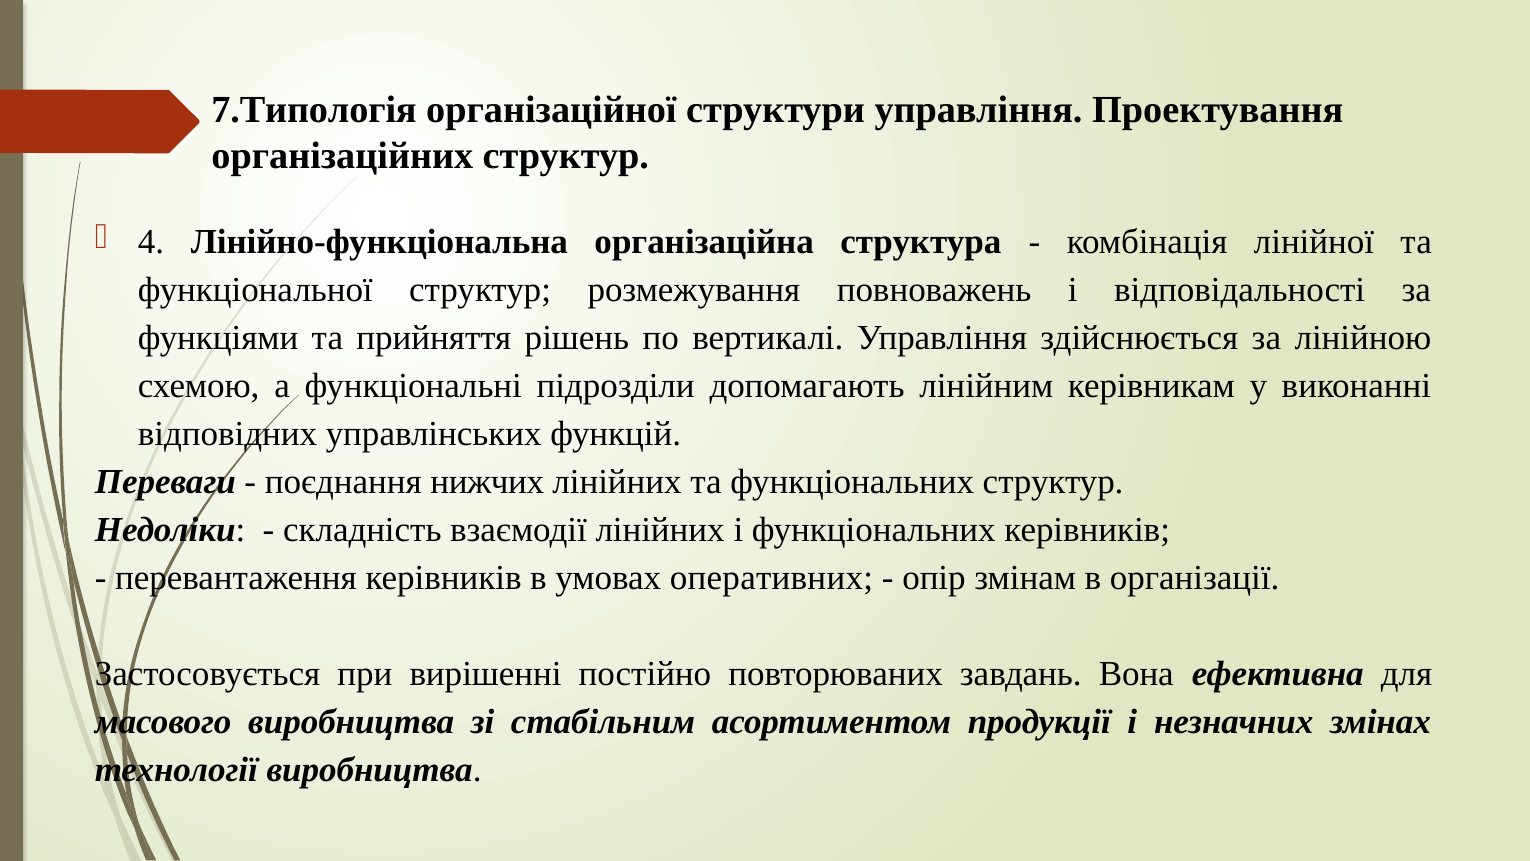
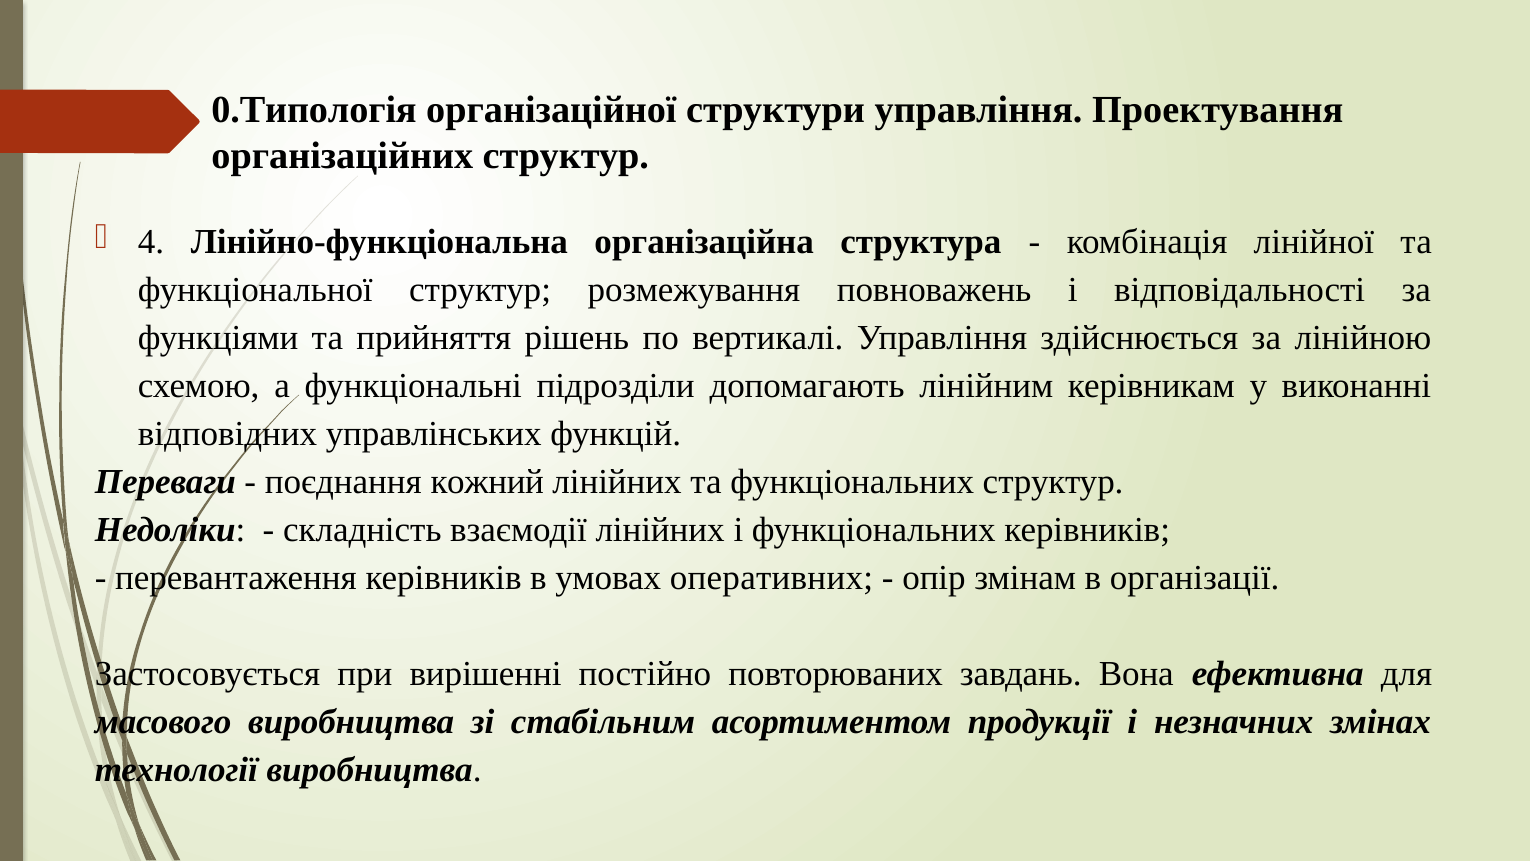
7.Типологія: 7.Типологія -> 0.Типологія
нижчих: нижчих -> кожний
